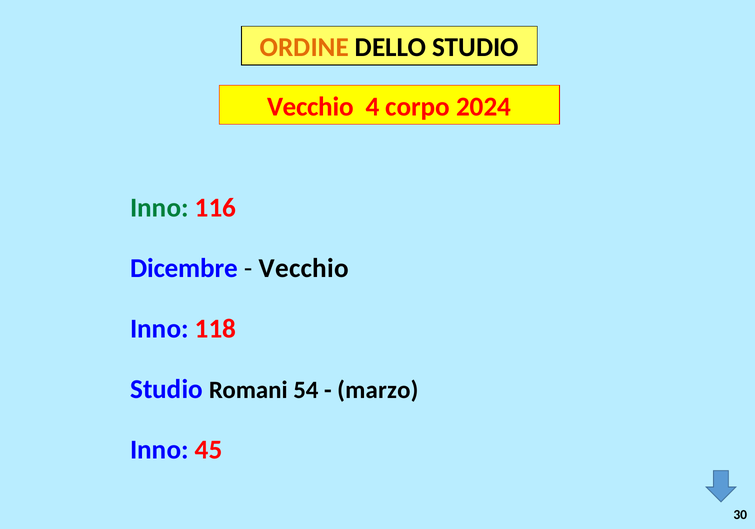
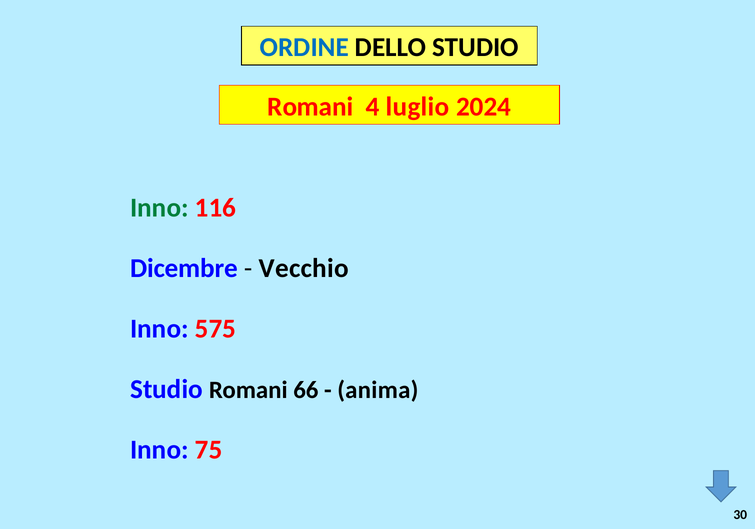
ORDINE colour: orange -> blue
Vecchio at (310, 107): Vecchio -> Romani
corpo: corpo -> luglio
118: 118 -> 575
54: 54 -> 66
marzo: marzo -> anima
45: 45 -> 75
